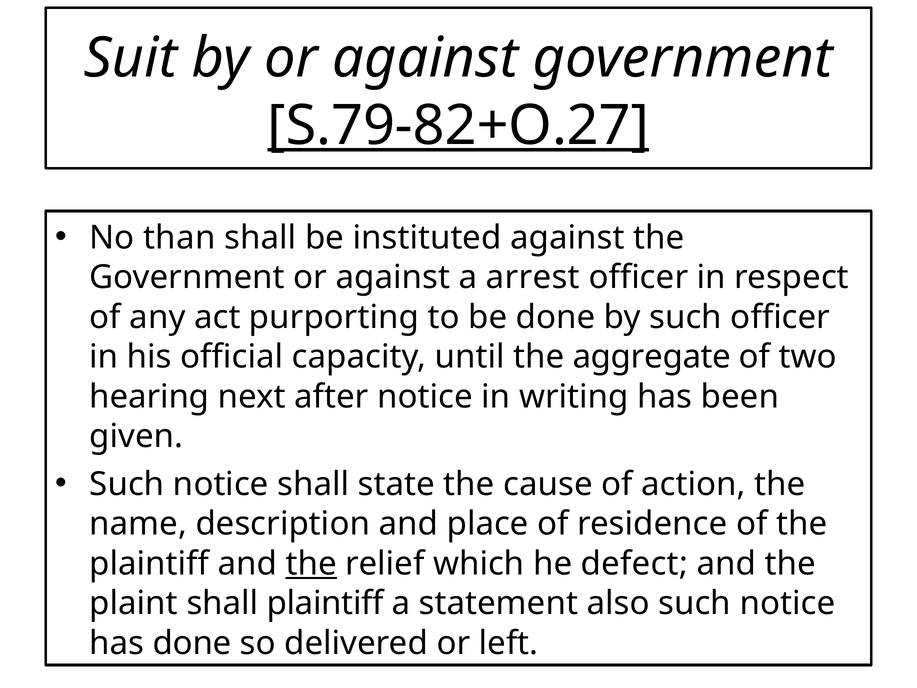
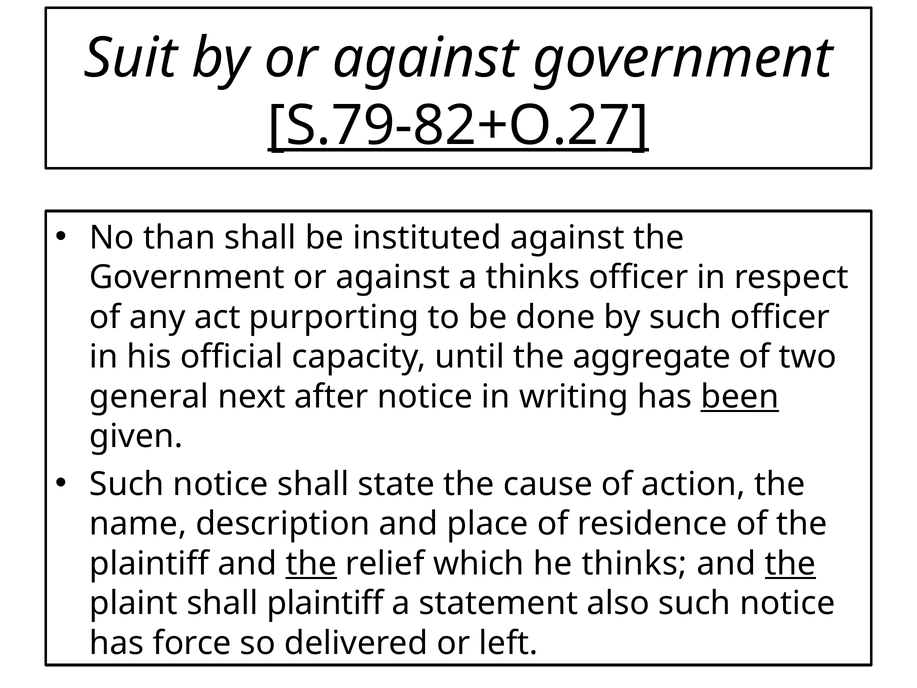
a arrest: arrest -> thinks
hearing: hearing -> general
been underline: none -> present
he defect: defect -> thinks
the at (790, 564) underline: none -> present
has done: done -> force
